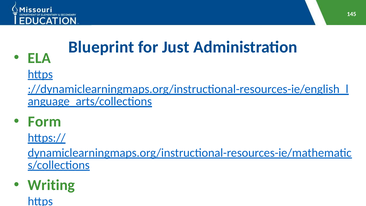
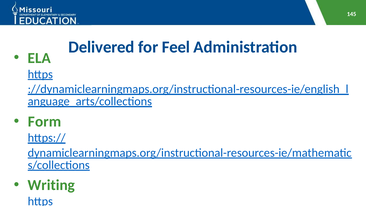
Blueprint: Blueprint -> Delivered
Just: Just -> Feel
